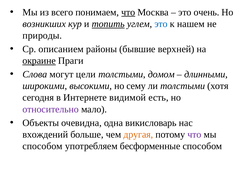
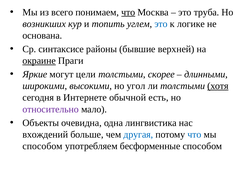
очень: очень -> труба
топить underline: present -> none
нашем: нашем -> логике
природы: природы -> основана
описанием: описанием -> синтаксисе
Слова: Слова -> Яркие
домом: домом -> скорее
сему: сему -> угол
хотя underline: none -> present
видимой: видимой -> обычной
викисловарь: викисловарь -> лингвистика
другая colour: orange -> blue
что at (194, 134) colour: purple -> blue
